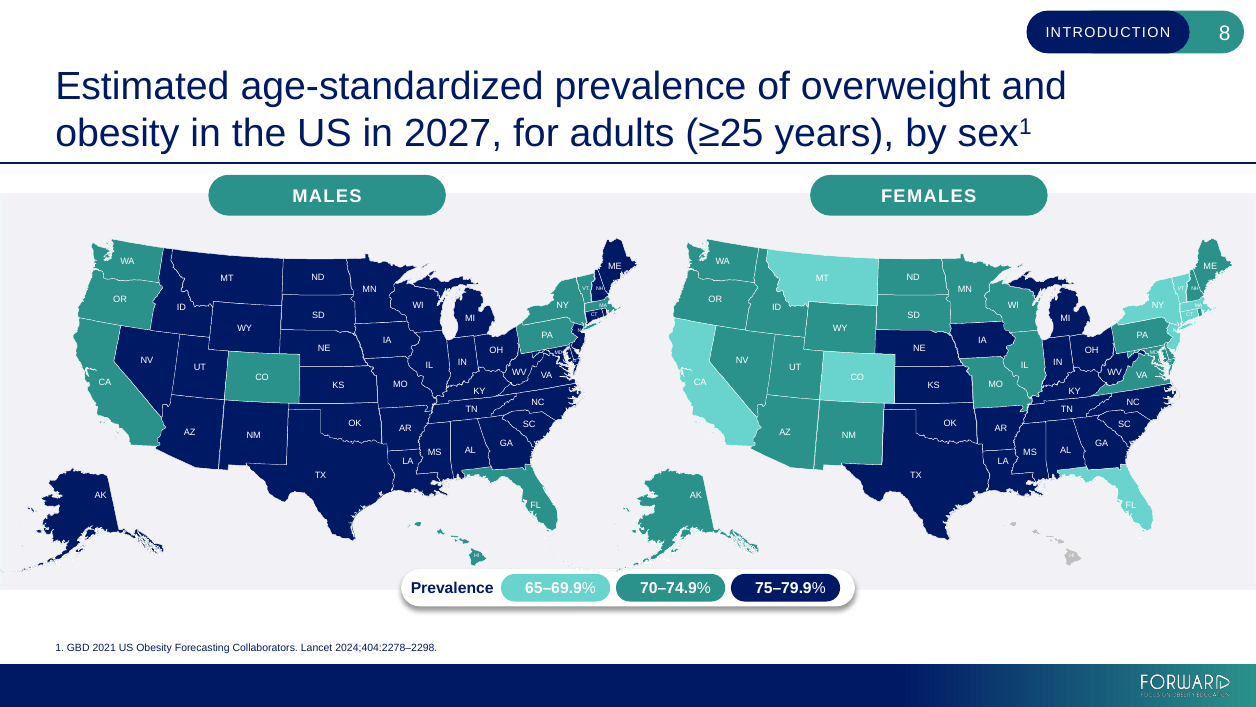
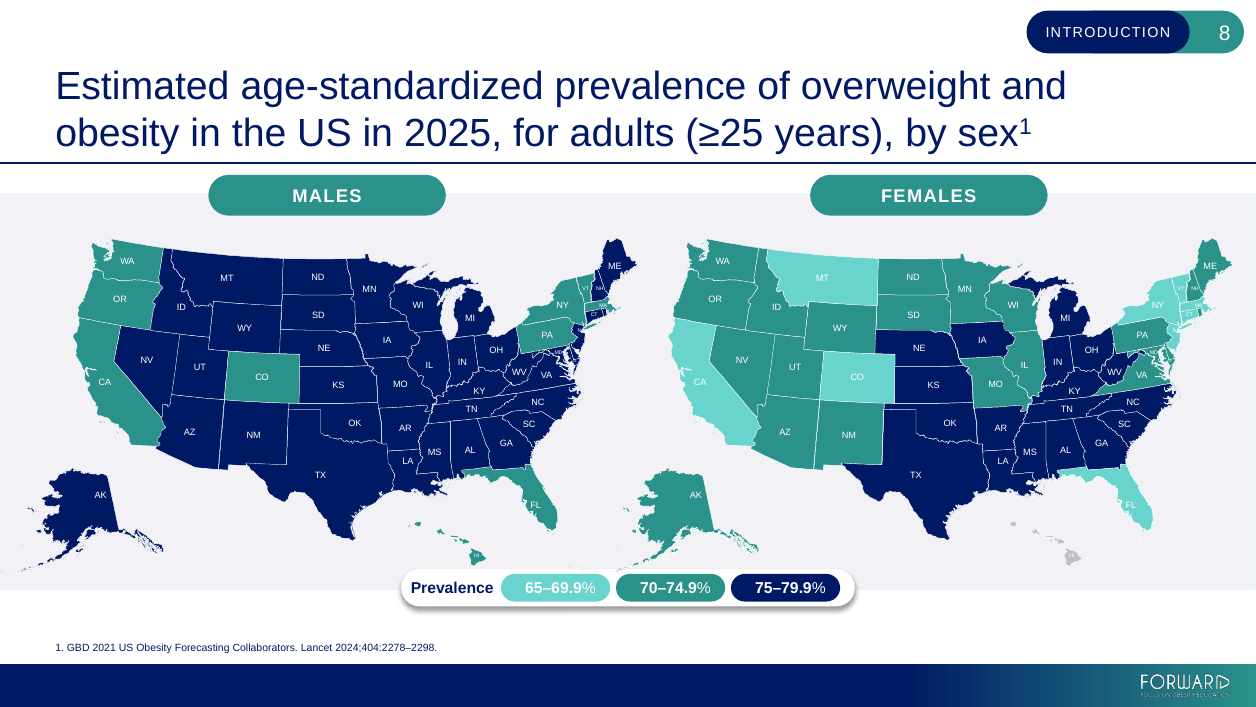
2027: 2027 -> 2025
